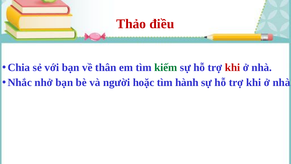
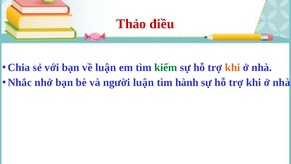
về thân: thân -> luận
khi at (233, 67) colour: red -> orange
người hoặc: hoặc -> luận
